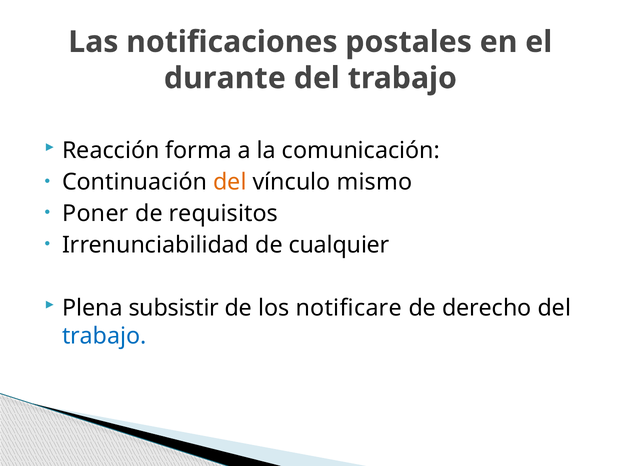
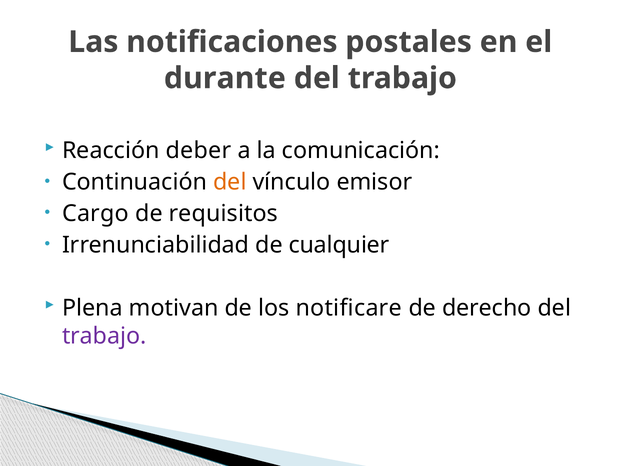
forma: forma -> deber
mismo: mismo -> emisor
Poner: Poner -> Cargo
subsistir: subsistir -> motivan
trabajo at (104, 336) colour: blue -> purple
